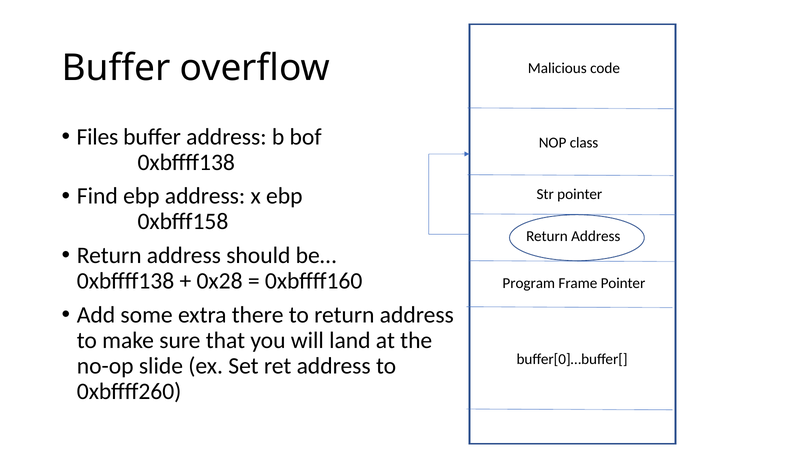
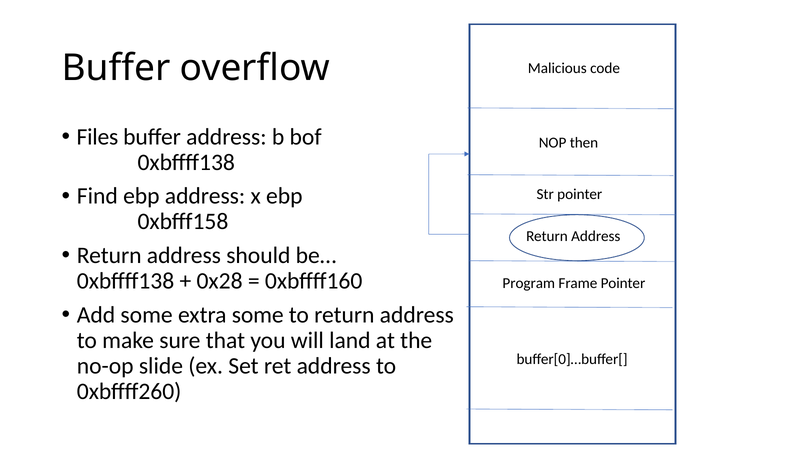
class: class -> then
extra there: there -> some
